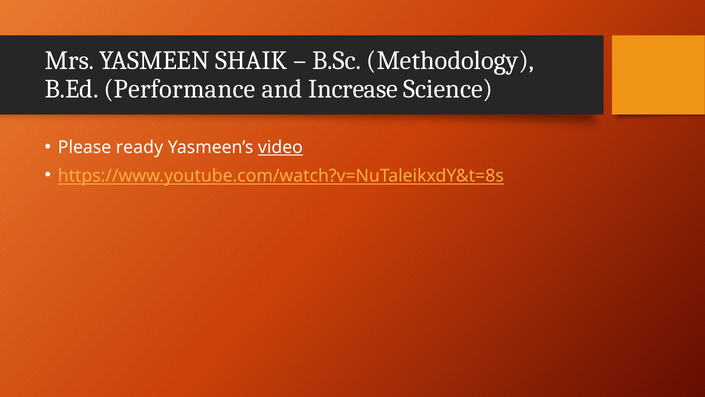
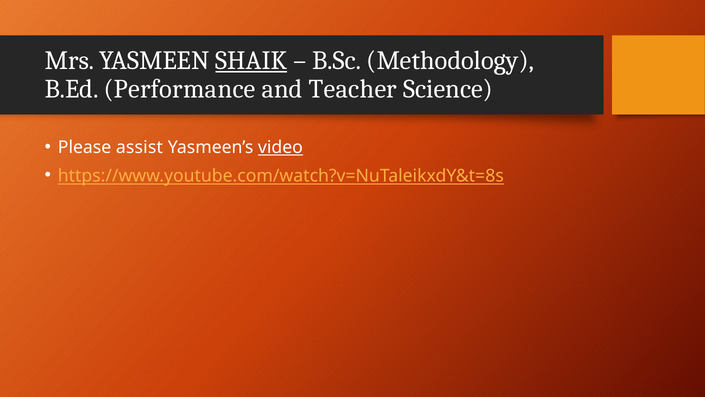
SHAIK underline: none -> present
Increase: Increase -> Teacher
ready: ready -> assist
